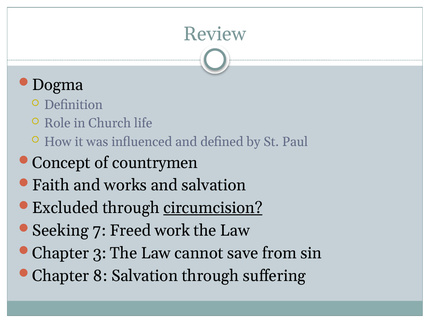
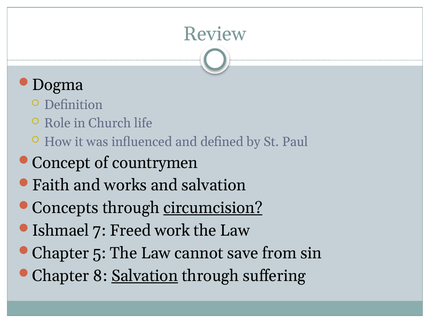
Excluded: Excluded -> Concepts
Seeking: Seeking -> Ishmael
3: 3 -> 5
Salvation at (145, 275) underline: none -> present
